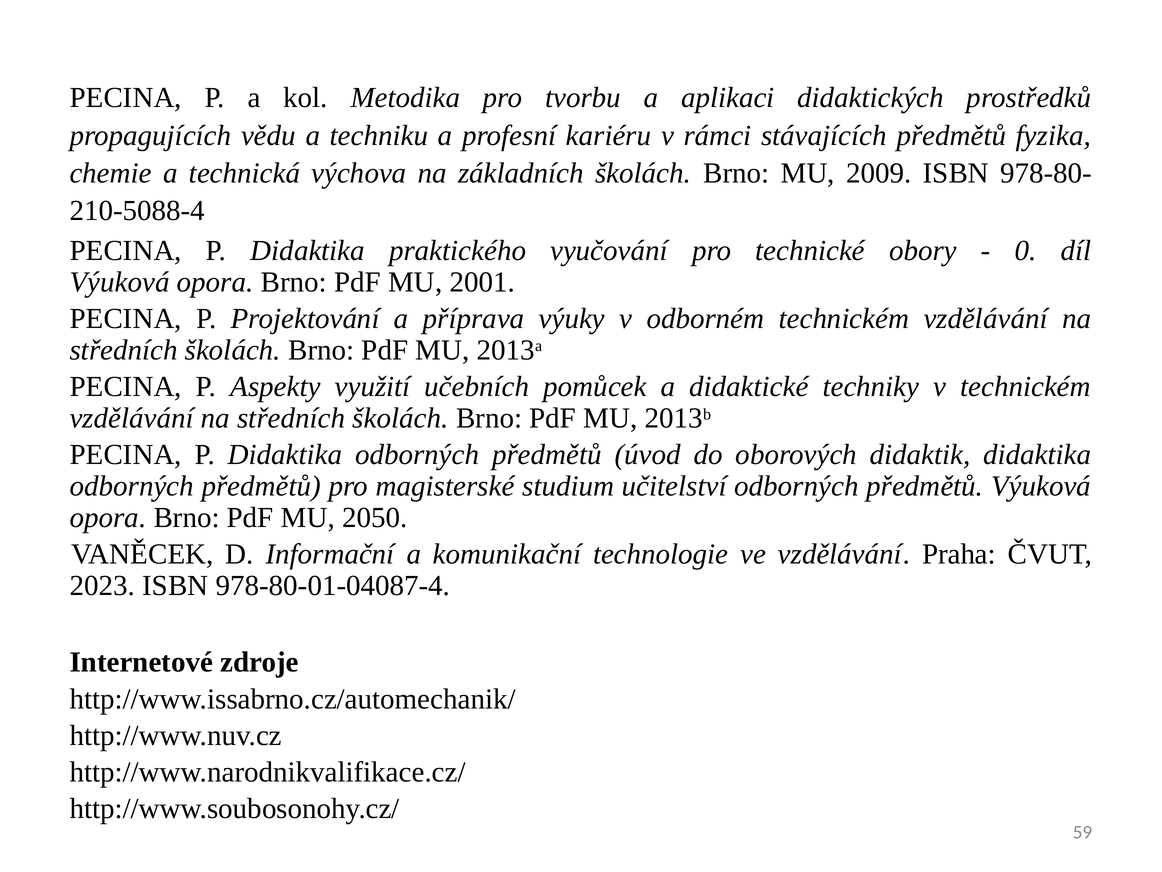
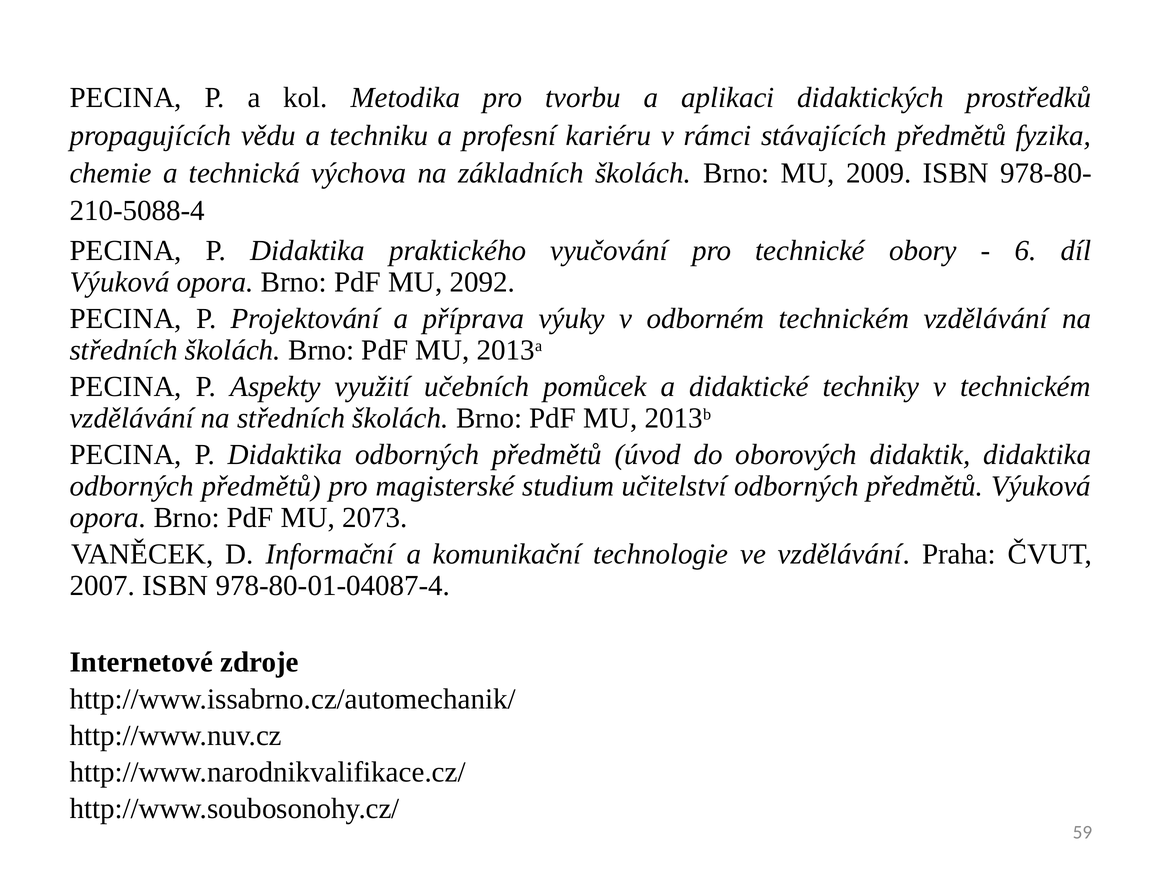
0: 0 -> 6
2001: 2001 -> 2092
2050: 2050 -> 2073
2023: 2023 -> 2007
